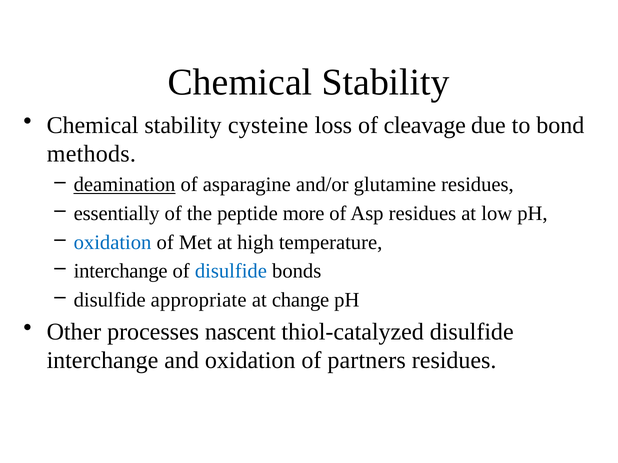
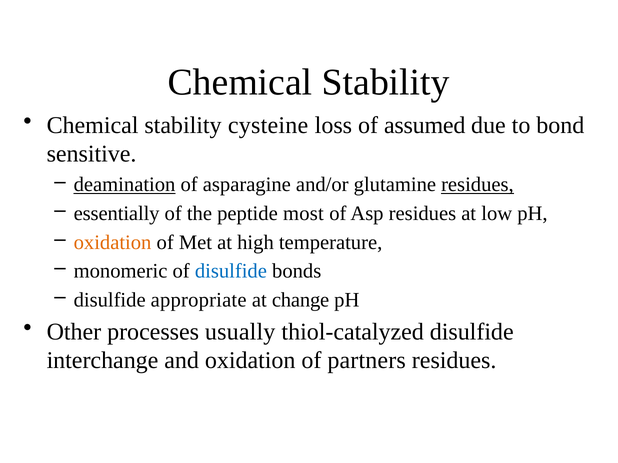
cleavage: cleavage -> assumed
methods: methods -> sensitive
residues at (477, 185) underline: none -> present
more: more -> most
oxidation at (113, 242) colour: blue -> orange
interchange at (121, 271): interchange -> monomeric
nascent: nascent -> usually
